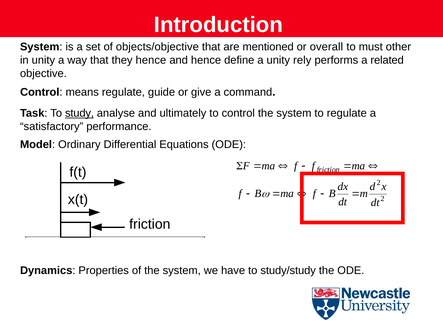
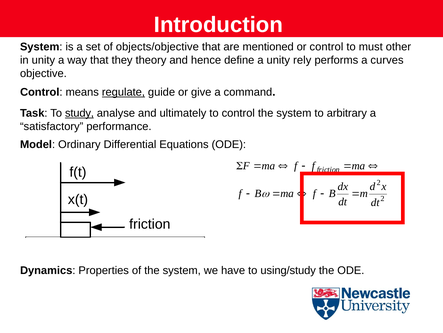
or overall: overall -> control
they hence: hence -> theory
related: related -> curves
regulate at (123, 92) underline: none -> present
to regulate: regulate -> arbitrary
study/study: study/study -> using/study
